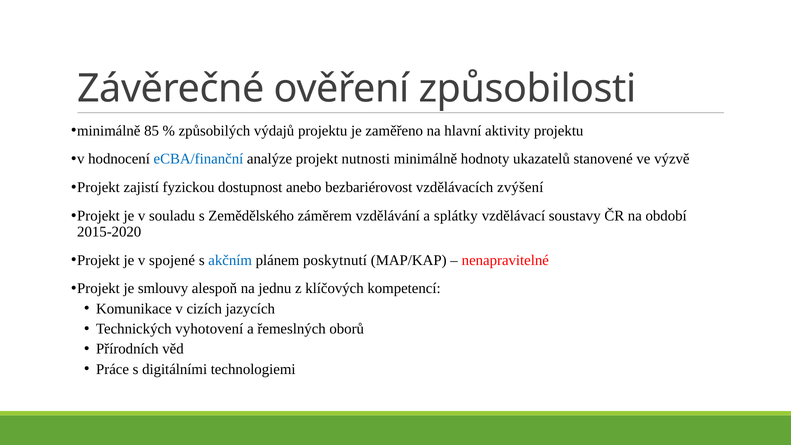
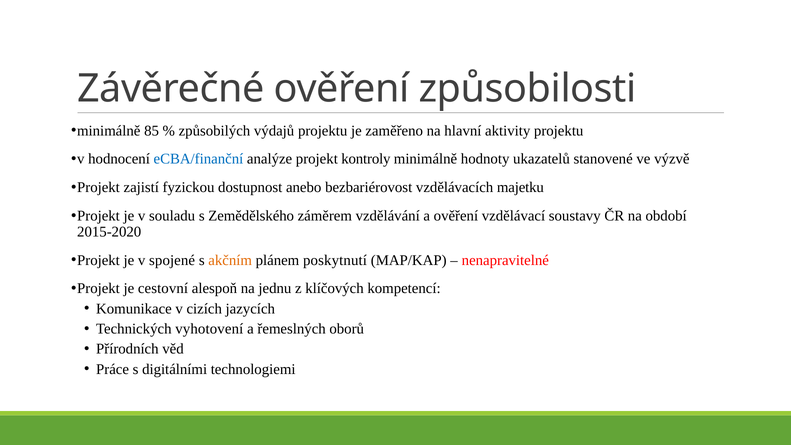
nutnosti: nutnosti -> kontroly
zvýšení: zvýšení -> majetku
a splátky: splátky -> ověření
akčním colour: blue -> orange
smlouvy: smlouvy -> cestovní
